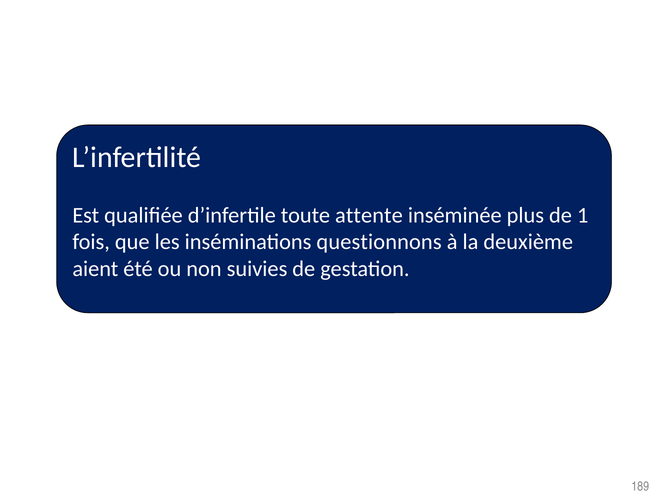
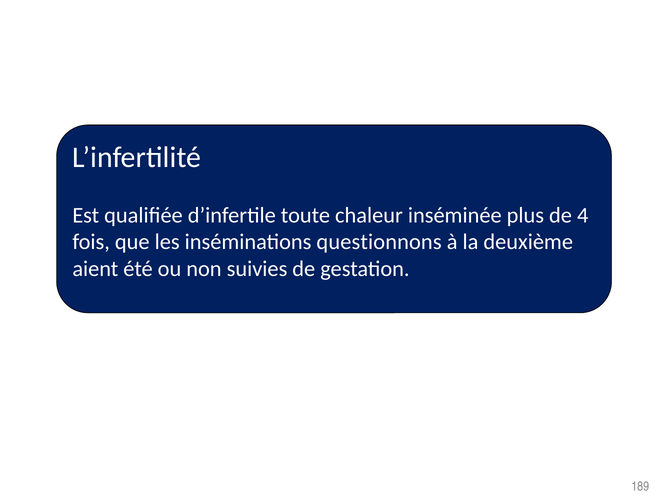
attente: attente -> chaleur
1: 1 -> 4
